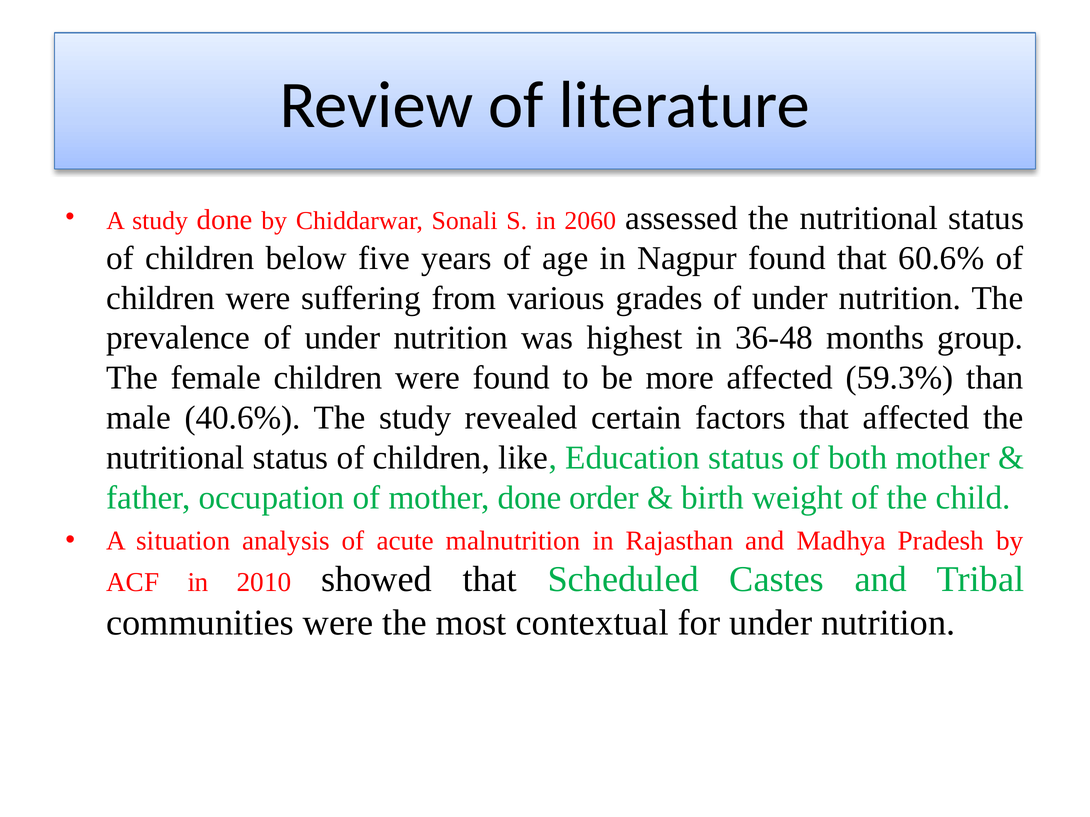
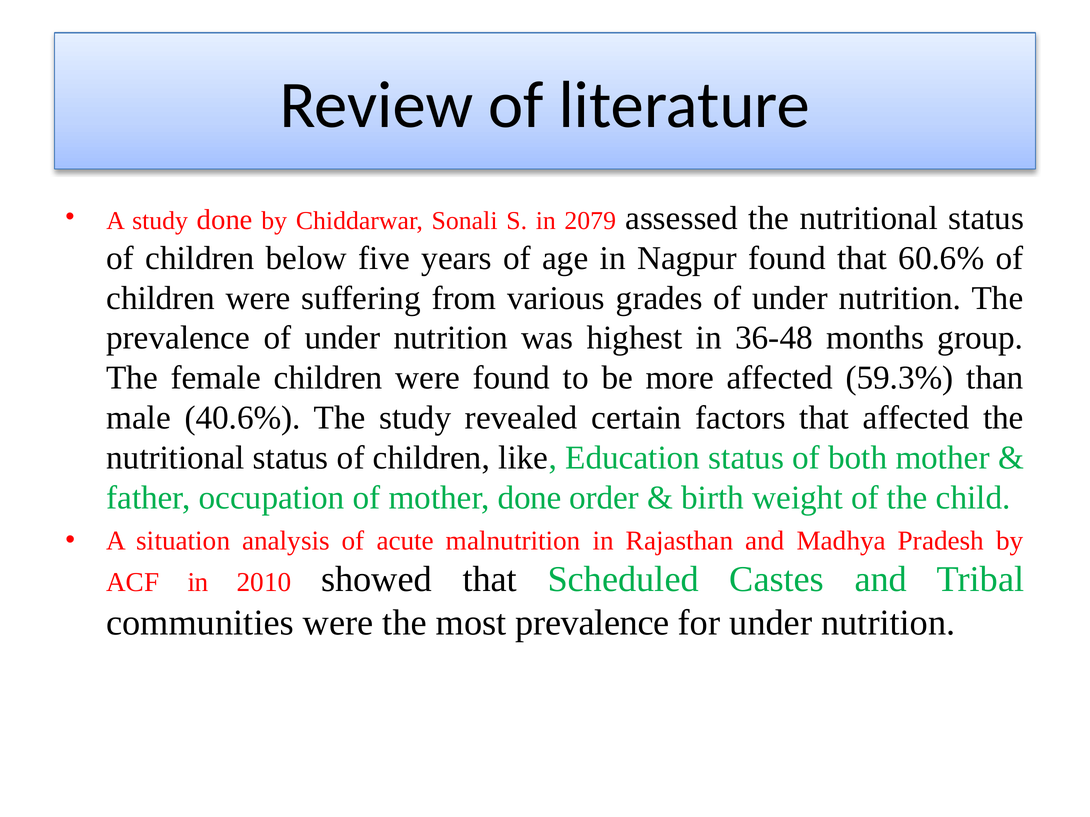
2060: 2060 -> 2079
most contextual: contextual -> prevalence
